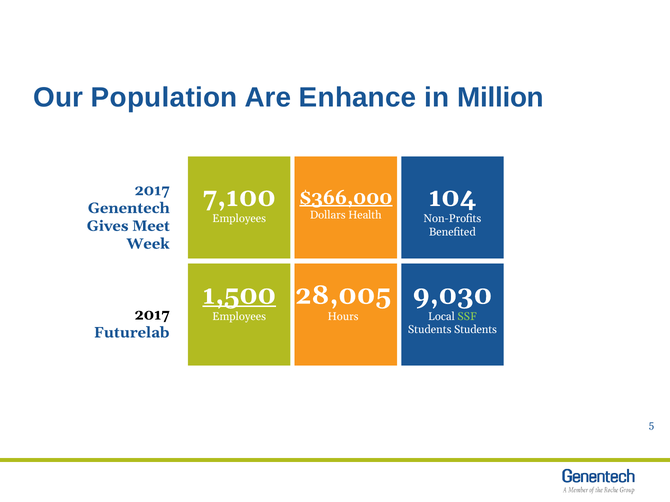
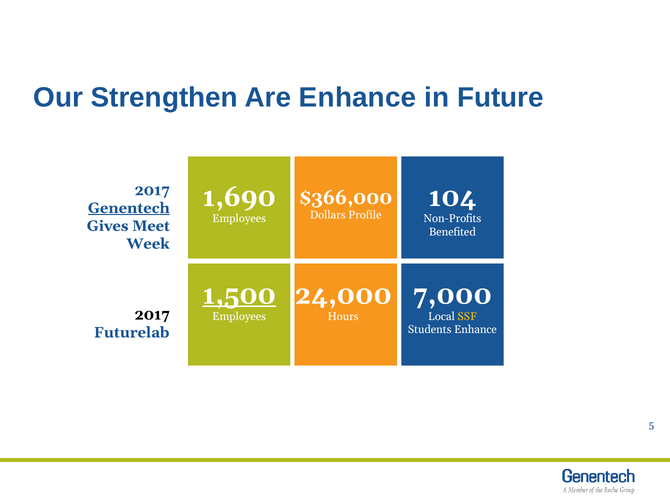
Population: Population -> Strengthen
Million: Million -> Future
7,100: 7,100 -> 1,690
$366,000 underline: present -> none
Genentech underline: none -> present
Health: Health -> Profile
28,005: 28,005 -> 24,000
9,030: 9,030 -> 7,000
SSF colour: light green -> yellow
Students Students: Students -> Enhance
